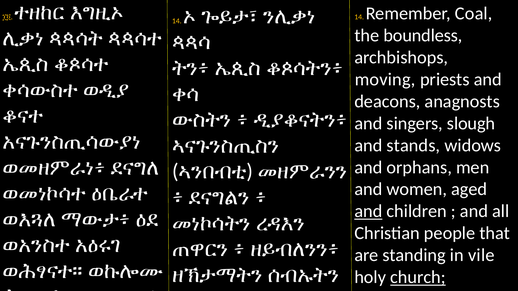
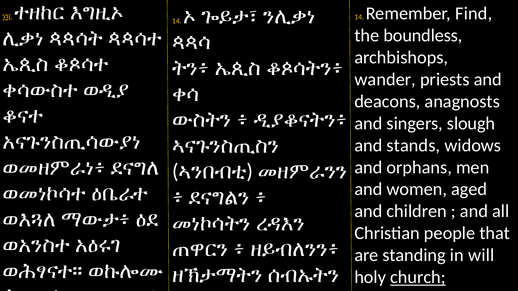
Coal: Coal -> Find
moving: moving -> wander
and at (368, 212) underline: present -> none
vile: vile -> will
